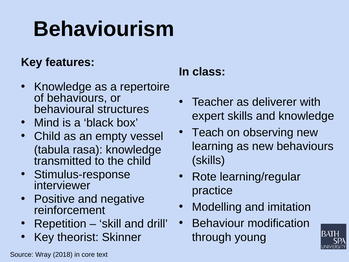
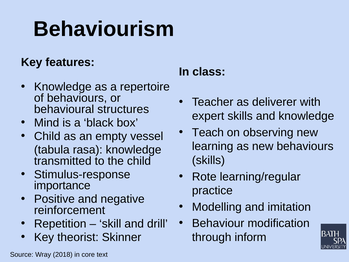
interviewer: interviewer -> importance
young: young -> inform
